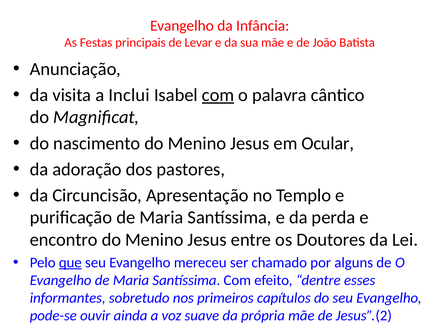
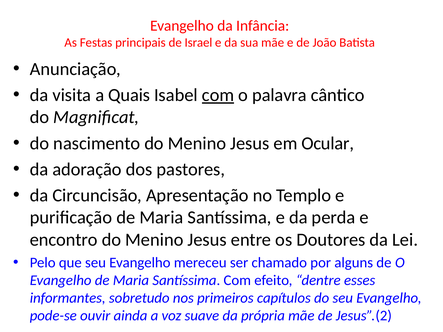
Levar: Levar -> Israel
Inclui: Inclui -> Quais
que underline: present -> none
